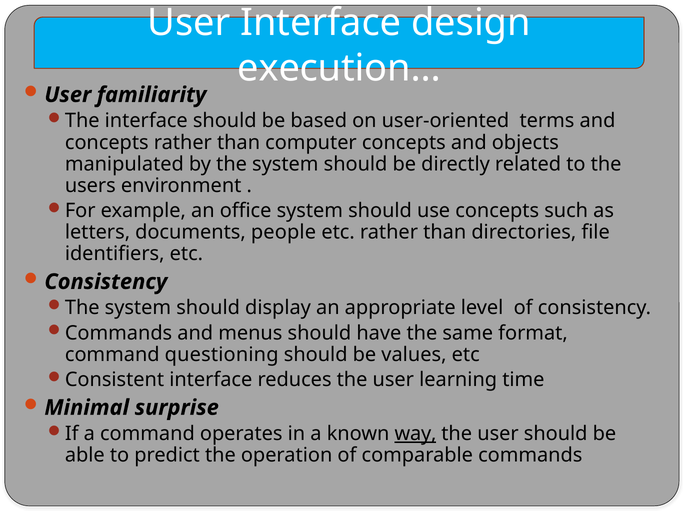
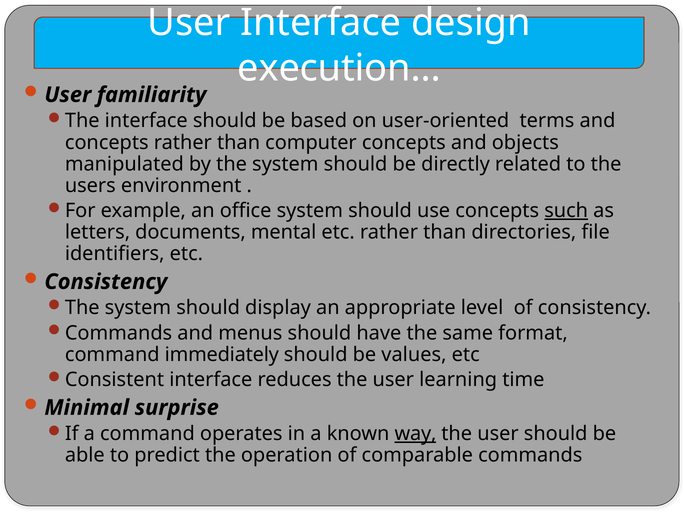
such underline: none -> present
people: people -> mental
questioning: questioning -> immediately
